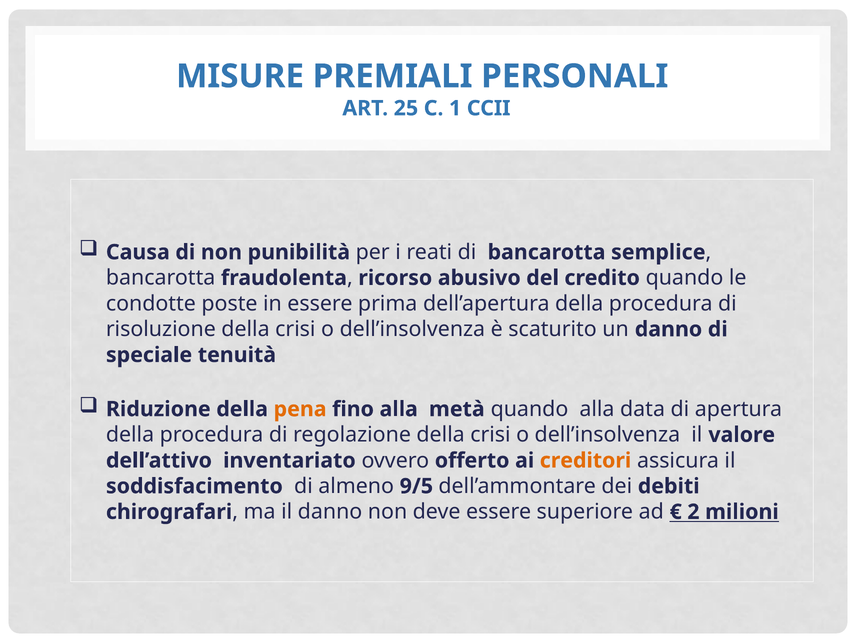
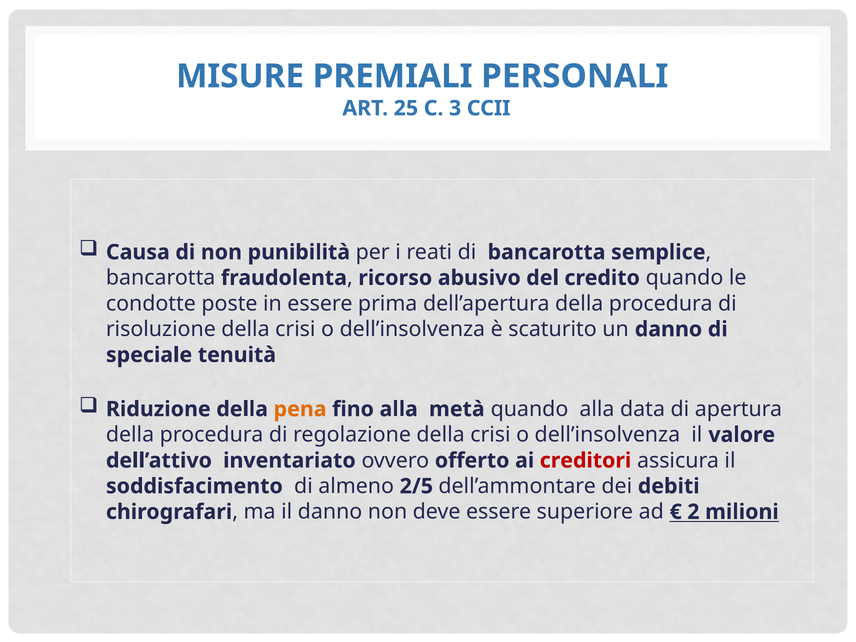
1: 1 -> 3
creditori colour: orange -> red
9/5: 9/5 -> 2/5
